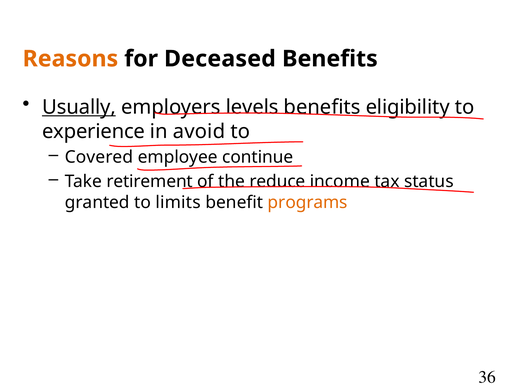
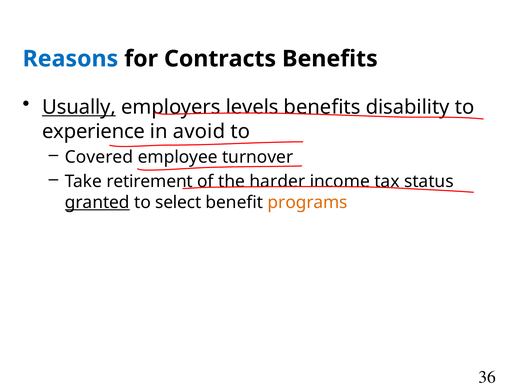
Reasons colour: orange -> blue
Deceased: Deceased -> Contracts
eligibility: eligibility -> disability
continue: continue -> turnover
reduce: reduce -> harder
granted underline: none -> present
limits: limits -> select
